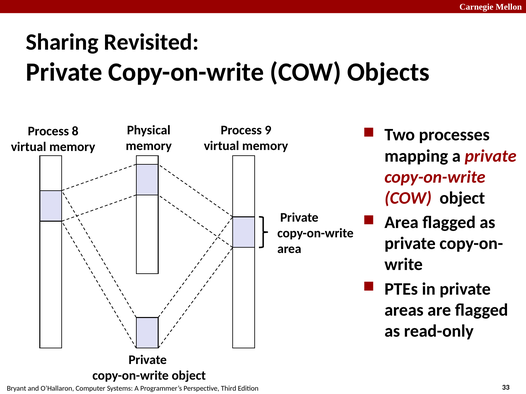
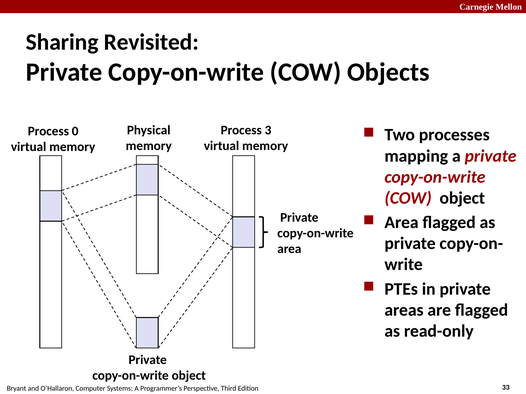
9: 9 -> 3
8: 8 -> 0
